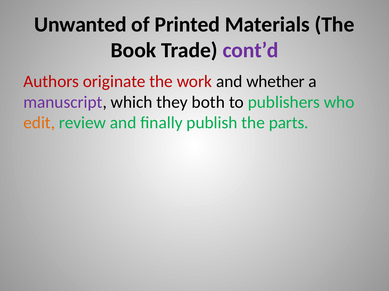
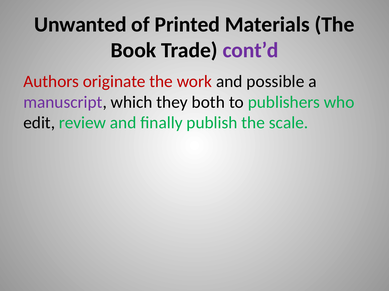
whether: whether -> possible
edit colour: orange -> black
parts: parts -> scale
